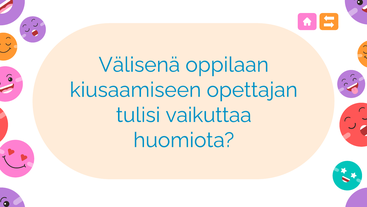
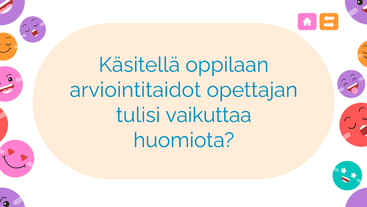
Välisenä: Välisenä -> Käsitellä
kiusaamiseen: kiusaamiseen -> arviointitaidot
